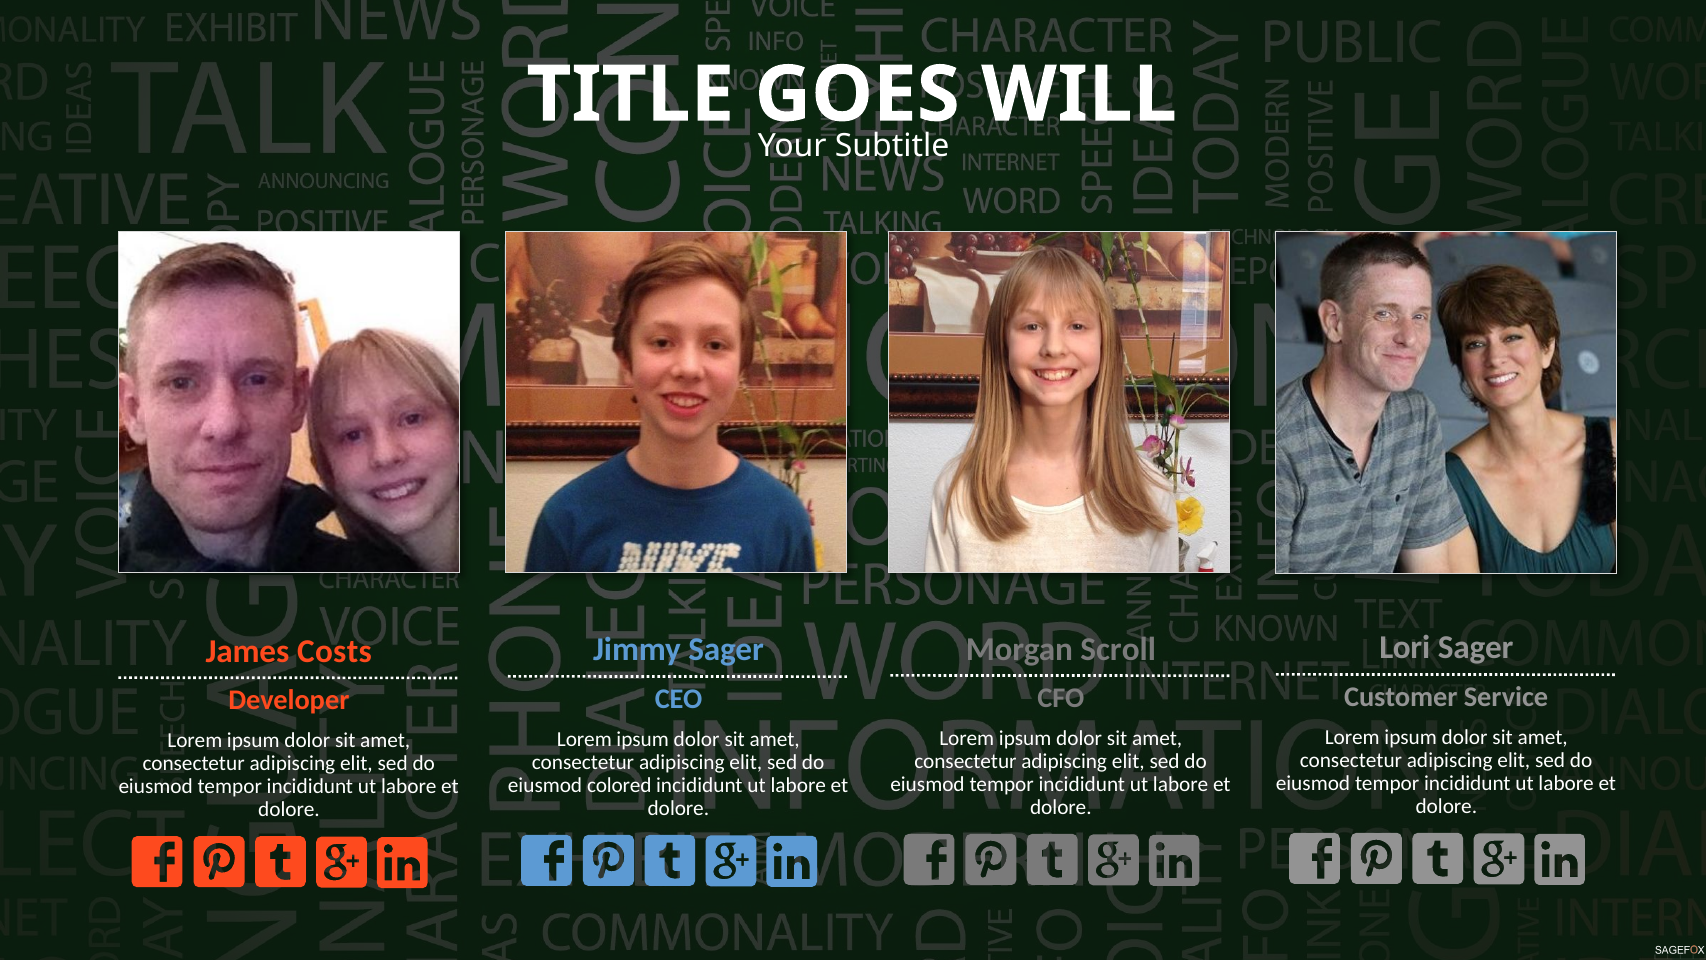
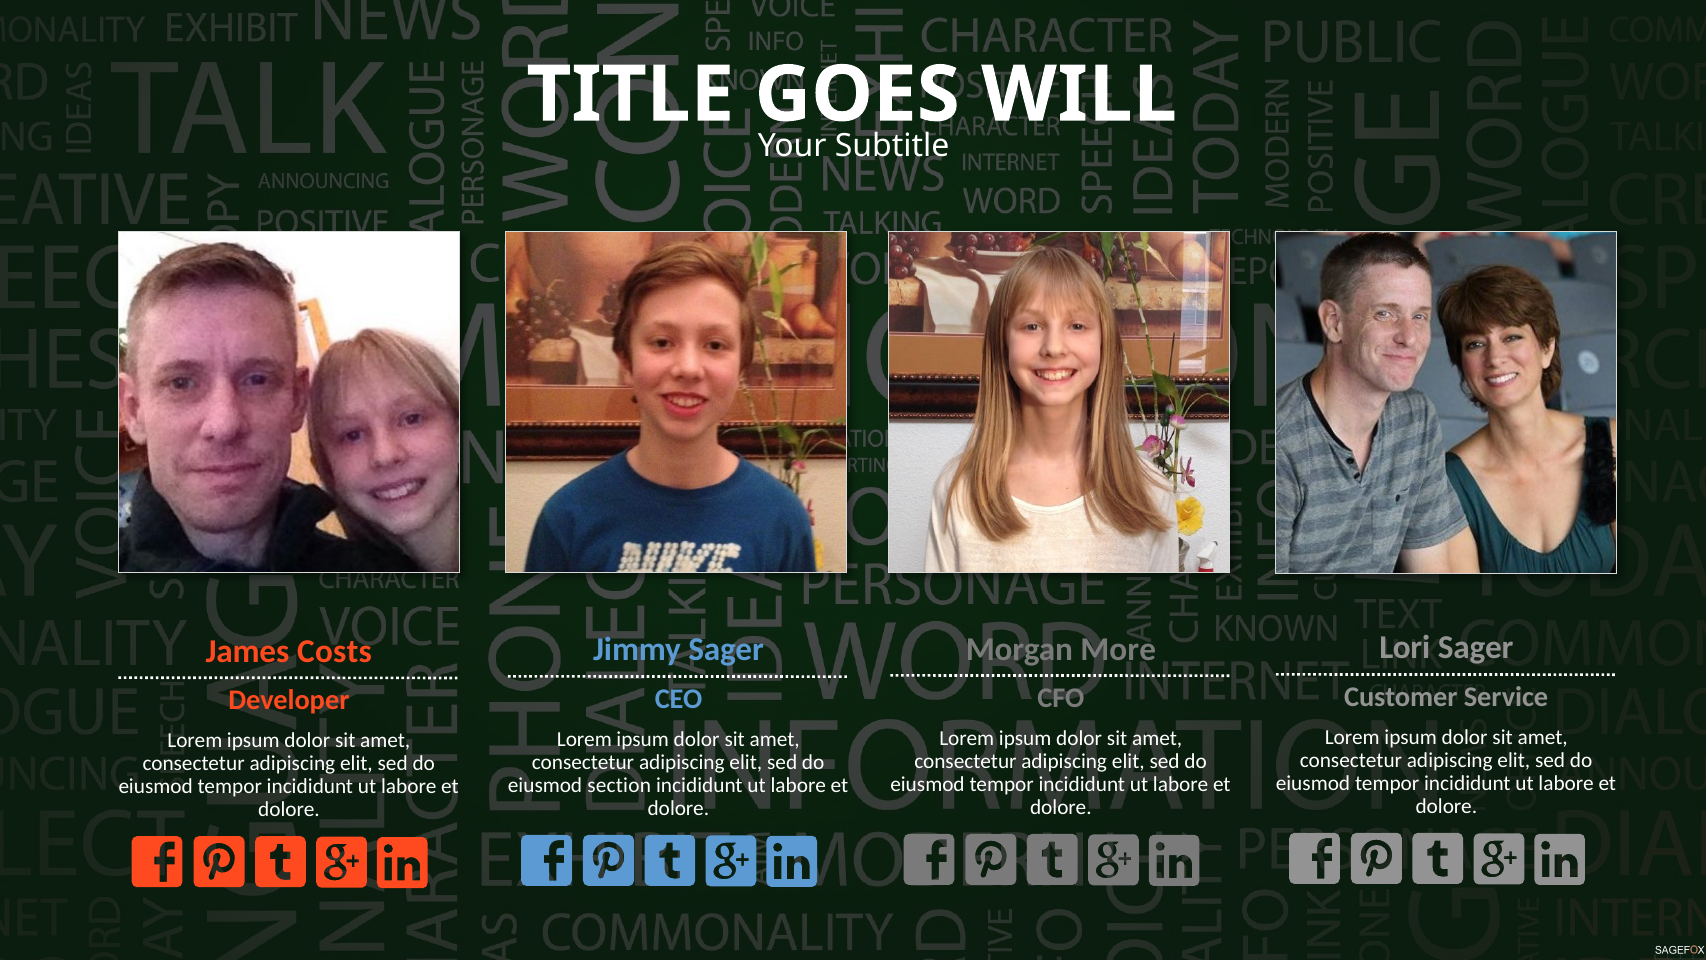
Scroll: Scroll -> More
colored: colored -> section
